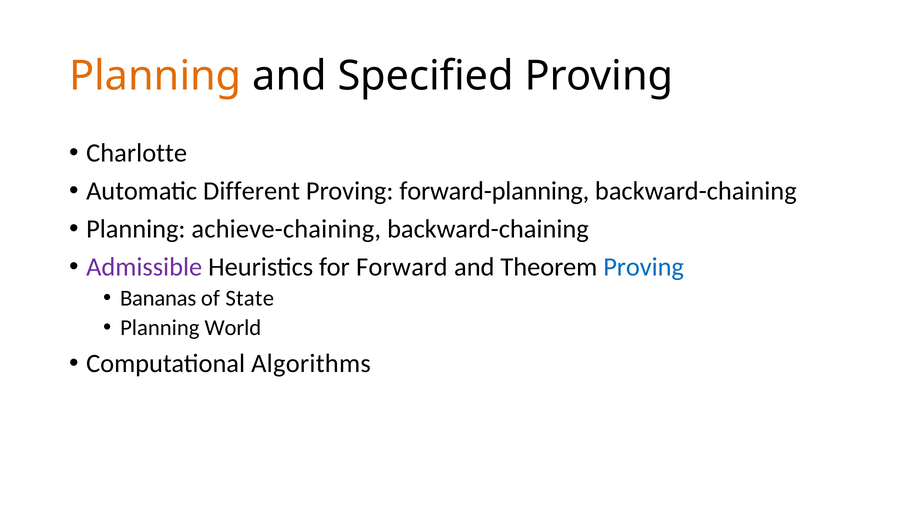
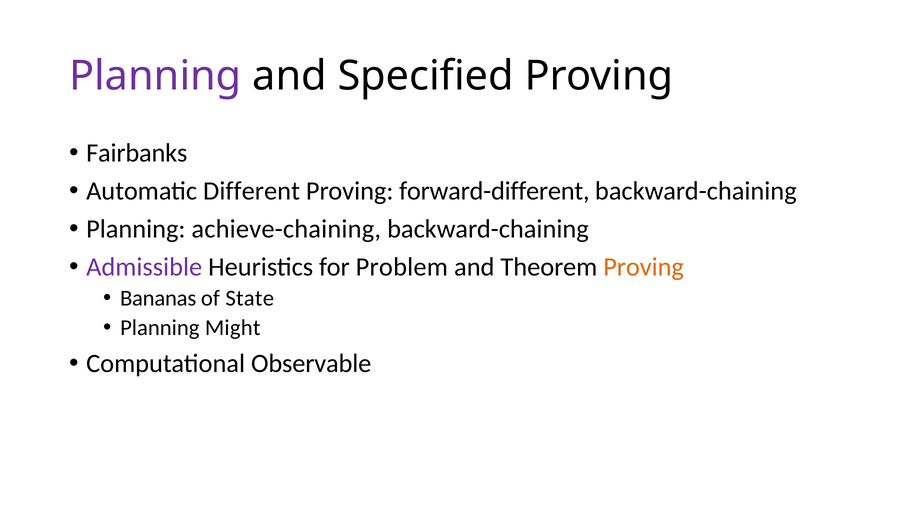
Planning at (155, 76) colour: orange -> purple
Charlotte: Charlotte -> Fairbanks
forward-planning: forward-planning -> forward-different
Forward: Forward -> Problem
Proving at (644, 267) colour: blue -> orange
World: World -> Might
Algorithms: Algorithms -> Observable
